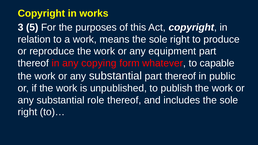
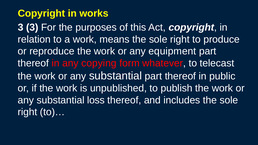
3 5: 5 -> 3
capable: capable -> telecast
role: role -> loss
